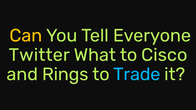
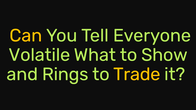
Twitter: Twitter -> Volatile
Cisco: Cisco -> Show
Trade colour: light blue -> yellow
